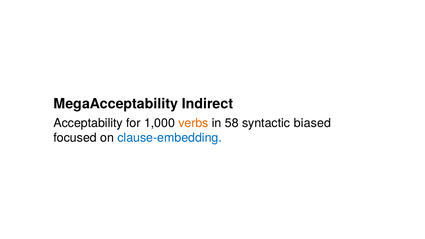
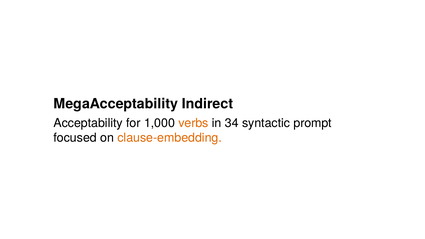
58: 58 -> 34
biased: biased -> prompt
clause-embedding colour: blue -> orange
